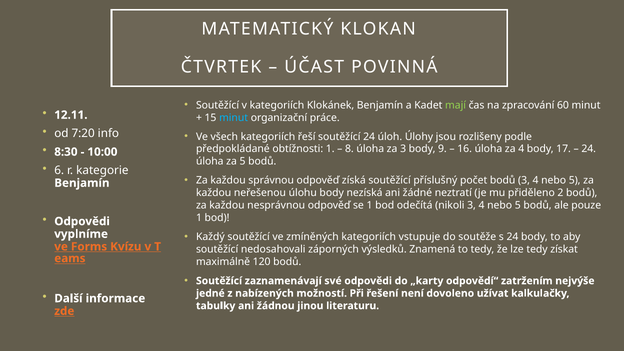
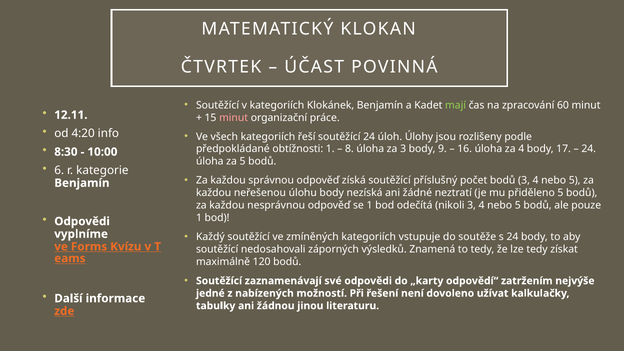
minut at (234, 118) colour: light blue -> pink
7:20: 7:20 -> 4:20
přiděleno 2: 2 -> 5
